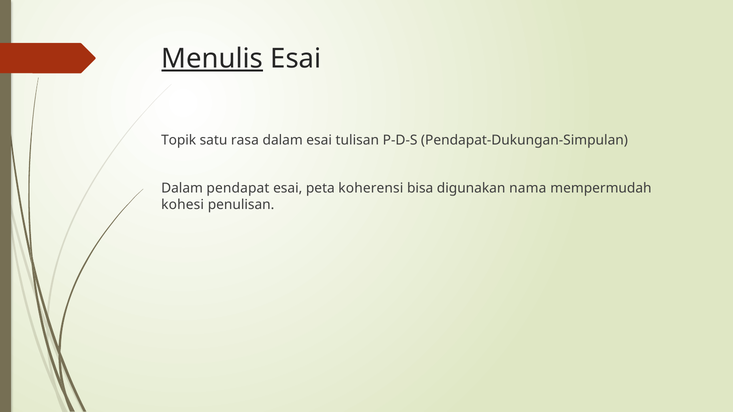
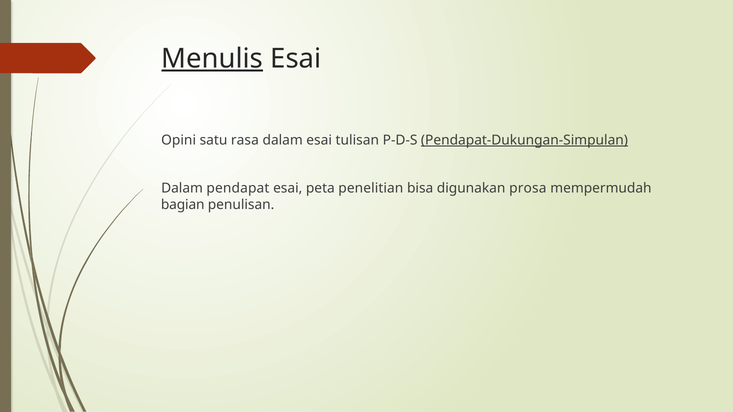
Topik: Topik -> Opini
Pendapat-Dukungan-Simpulan underline: none -> present
koherensi: koherensi -> penelitian
nama: nama -> prosa
kohesi: kohesi -> bagian
